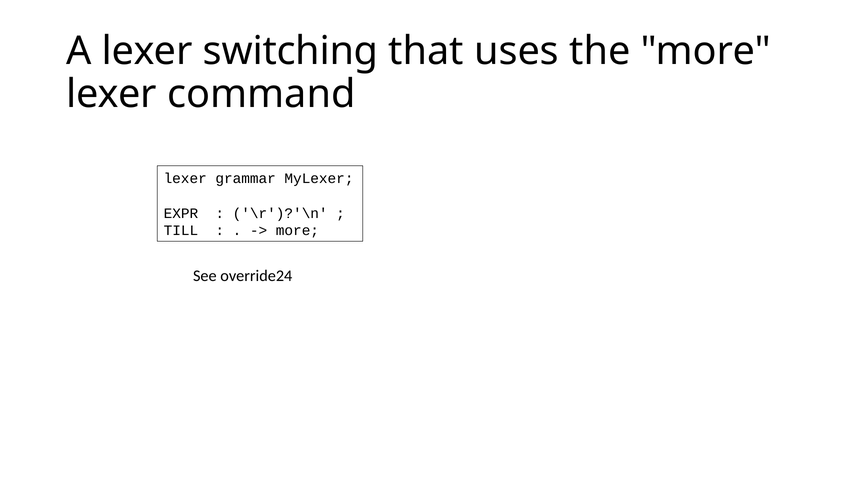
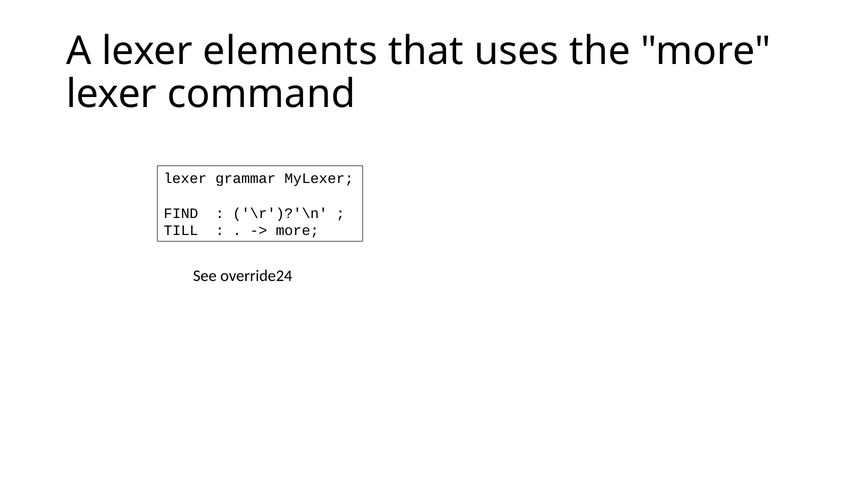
switching: switching -> elements
EXPR: EXPR -> FIND
